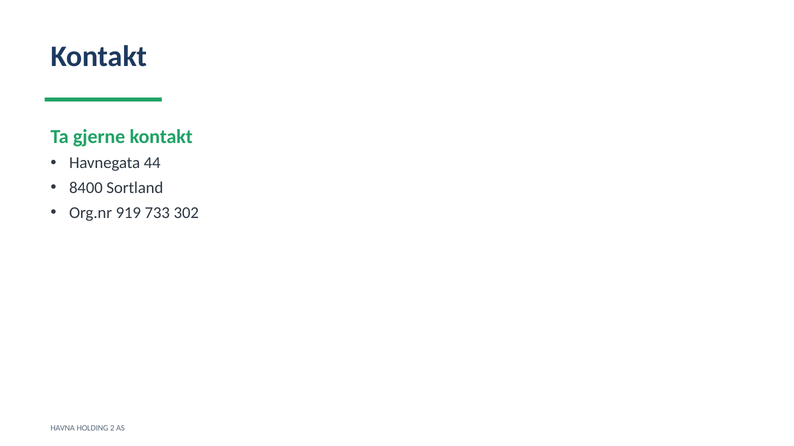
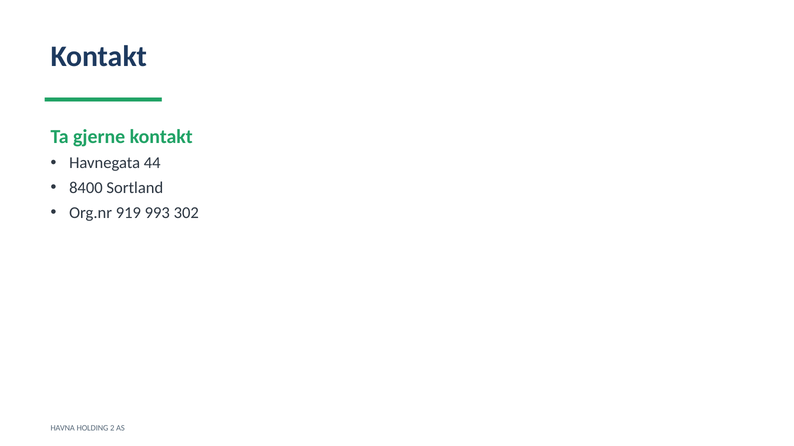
733: 733 -> 993
